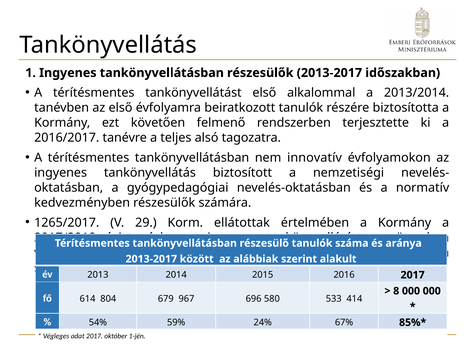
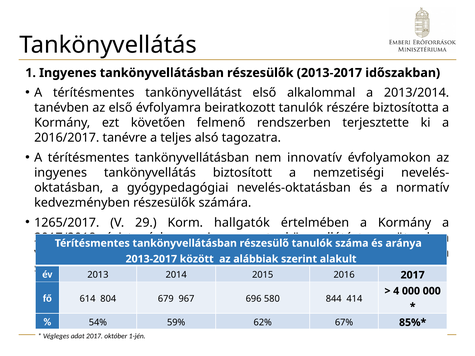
ellátottak: ellátottak -> hallgatók
8: 8 -> 4
533: 533 -> 844
24%: 24% -> 62%
